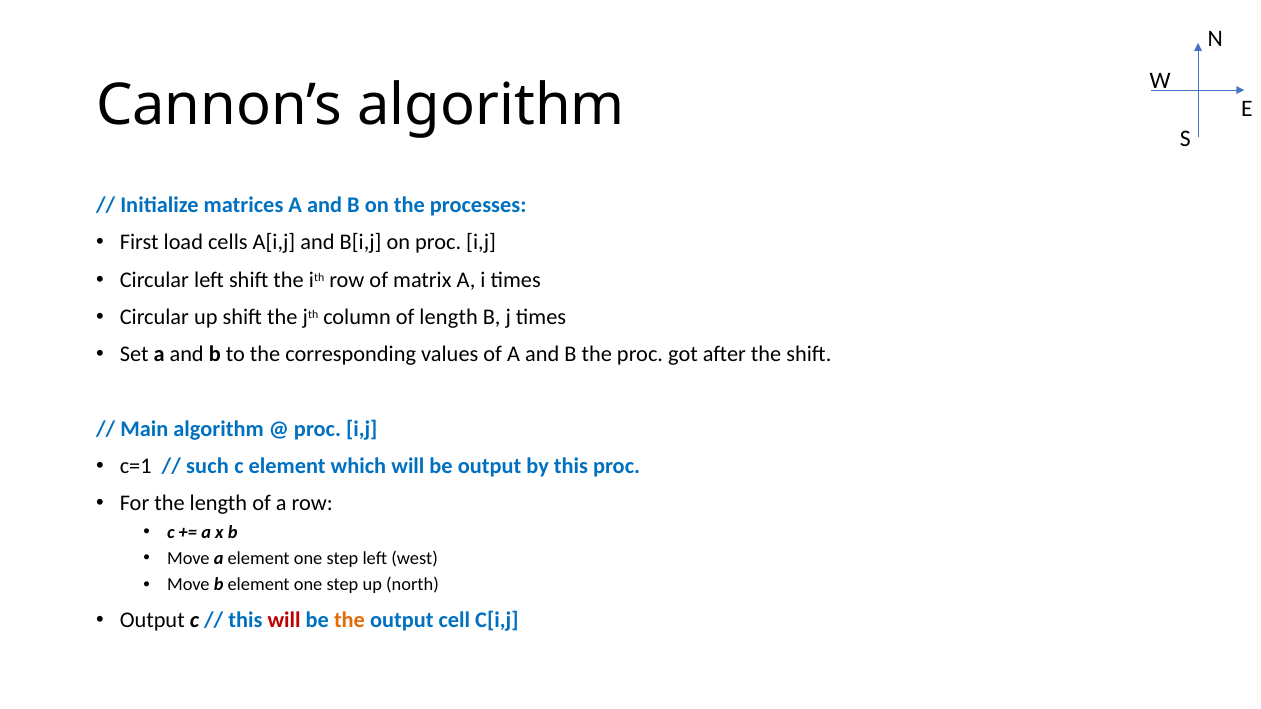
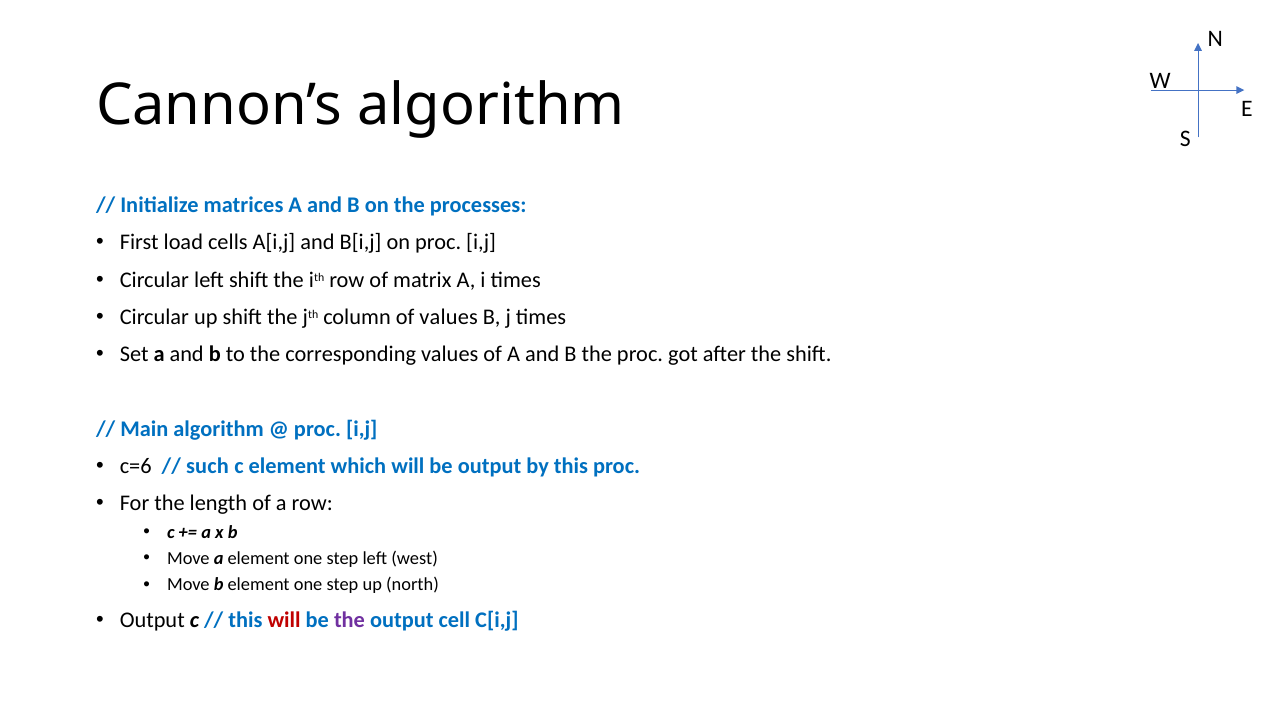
of length: length -> values
c=1: c=1 -> c=6
the at (349, 620) colour: orange -> purple
